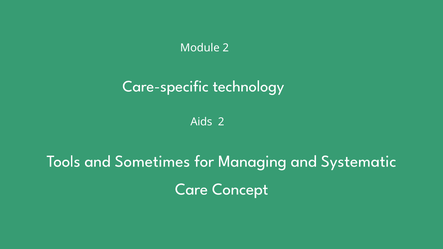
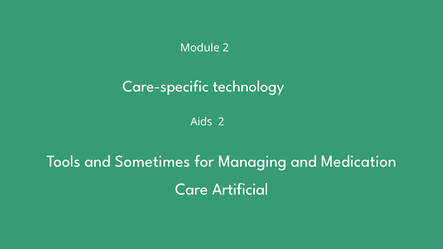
Systematic: Systematic -> Medication
Concept: Concept -> Artificial
